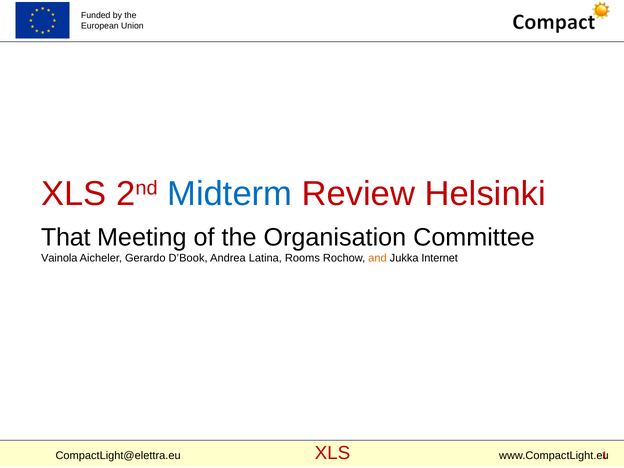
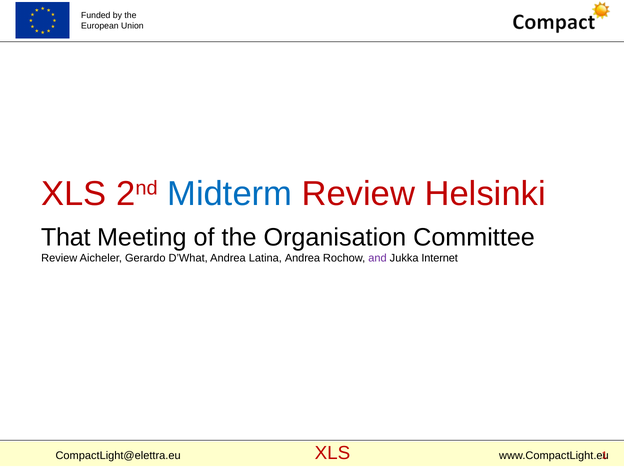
Vainola at (59, 258): Vainola -> Review
D’Book: D’Book -> D’What
Latina Rooms: Rooms -> Andrea
and colour: orange -> purple
